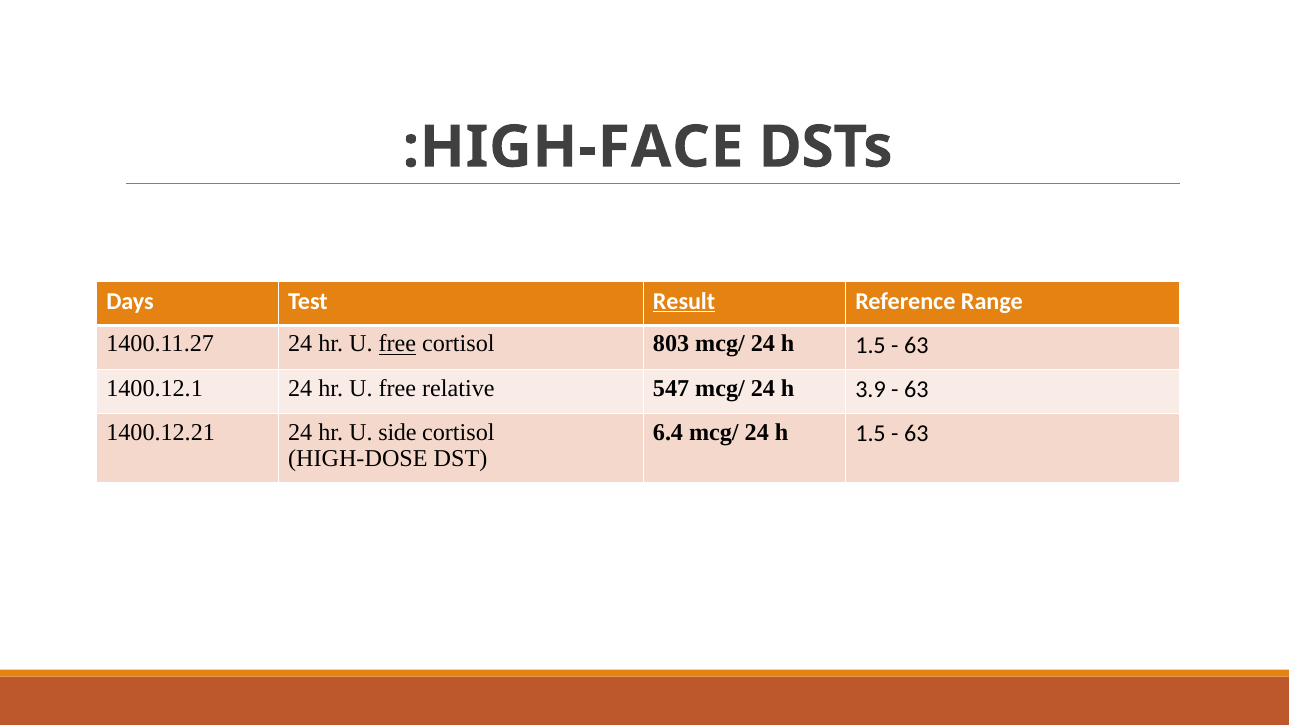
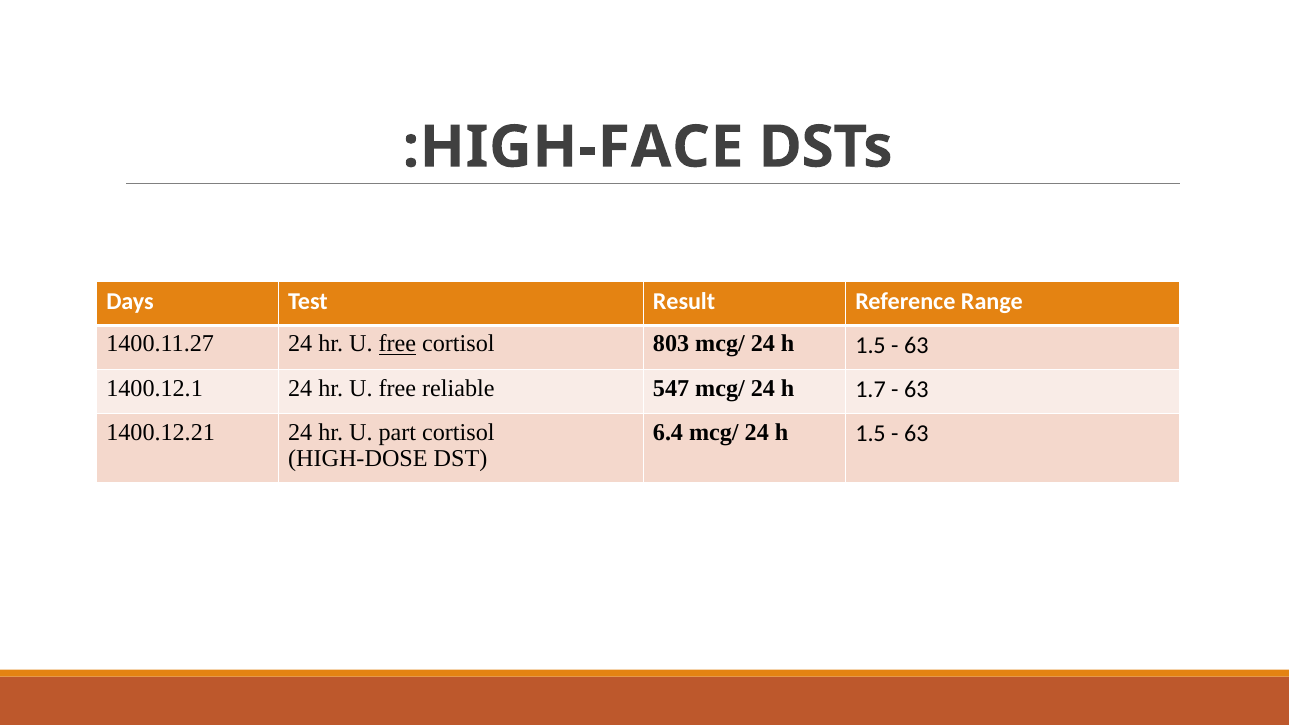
Result underline: present -> none
relative: relative -> reliable
3.9: 3.9 -> 1.7
side: side -> part
